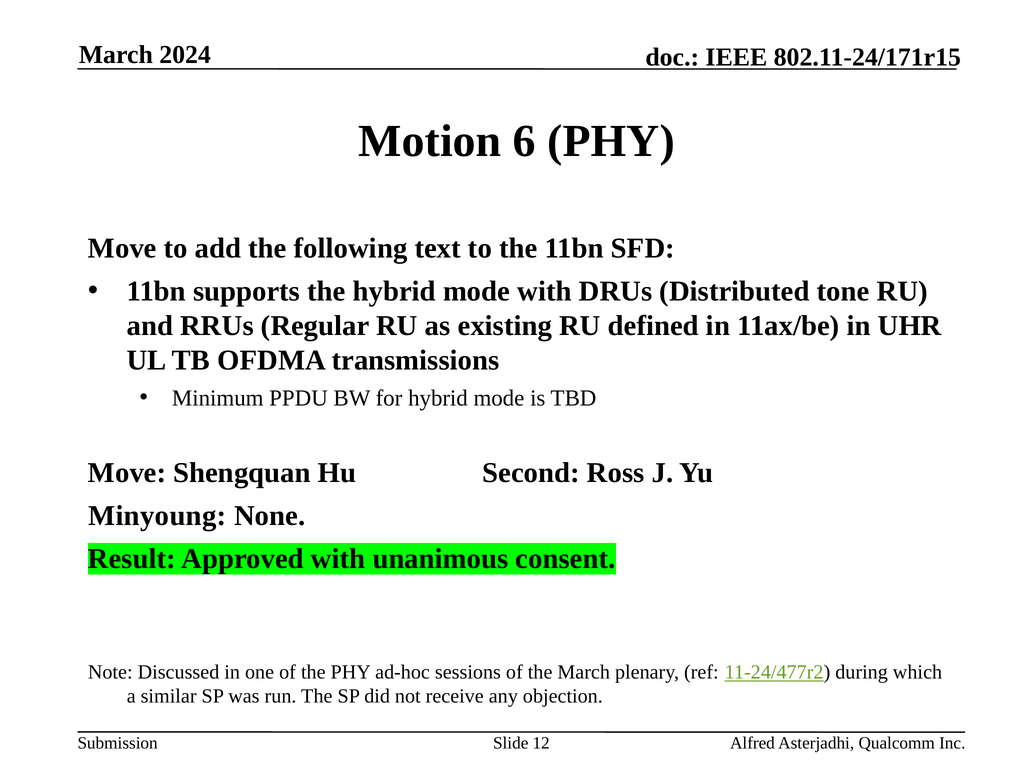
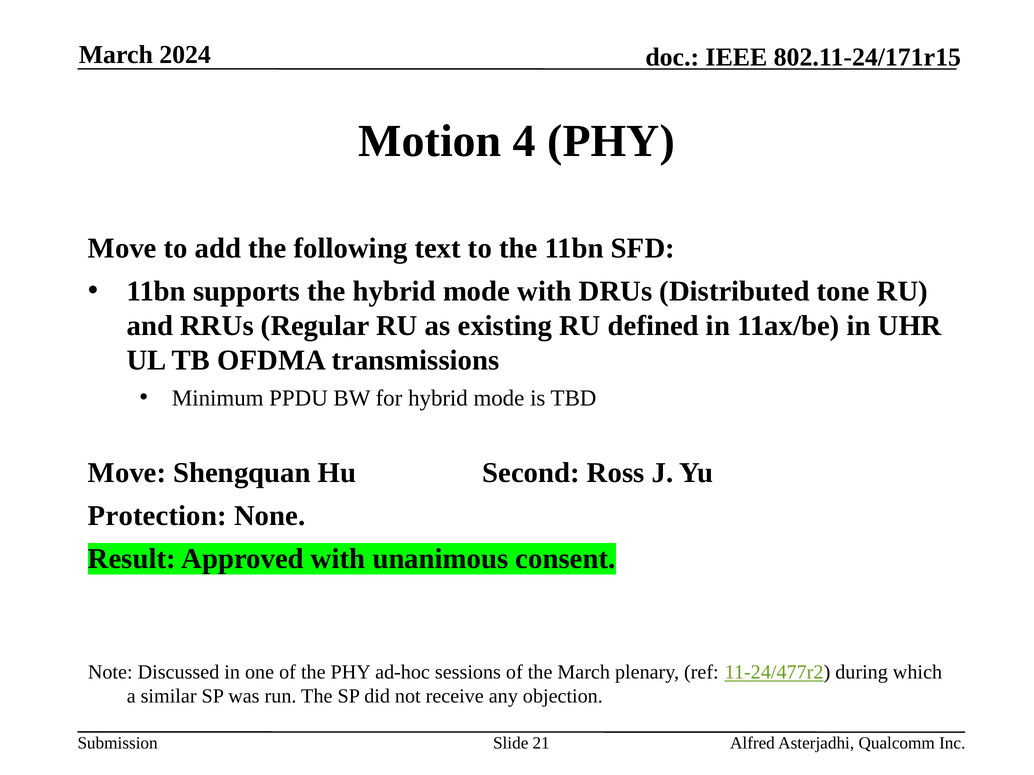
6: 6 -> 4
Minyoung: Minyoung -> Protection
12: 12 -> 21
